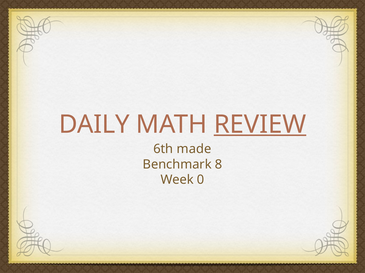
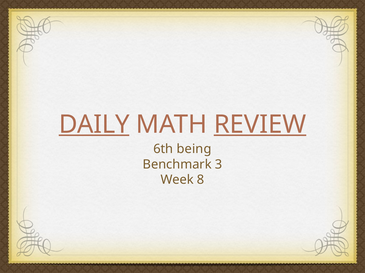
DAILY underline: none -> present
made: made -> being
8: 8 -> 3
0: 0 -> 8
